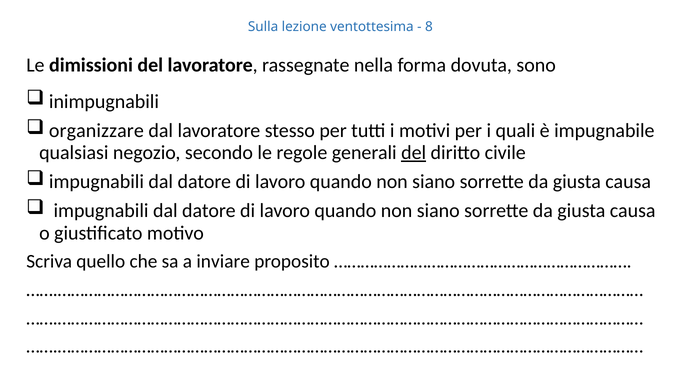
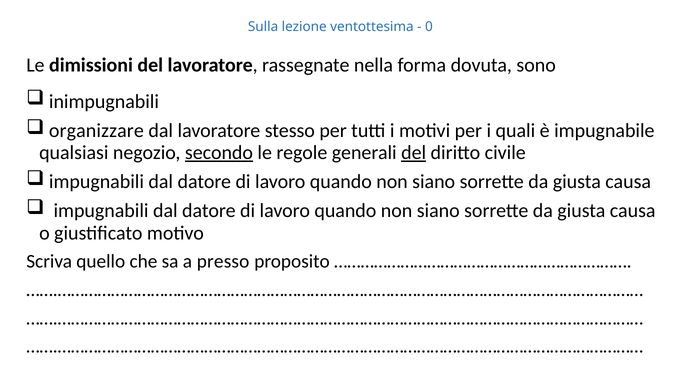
8: 8 -> 0
secondo underline: none -> present
inviare: inviare -> presso
